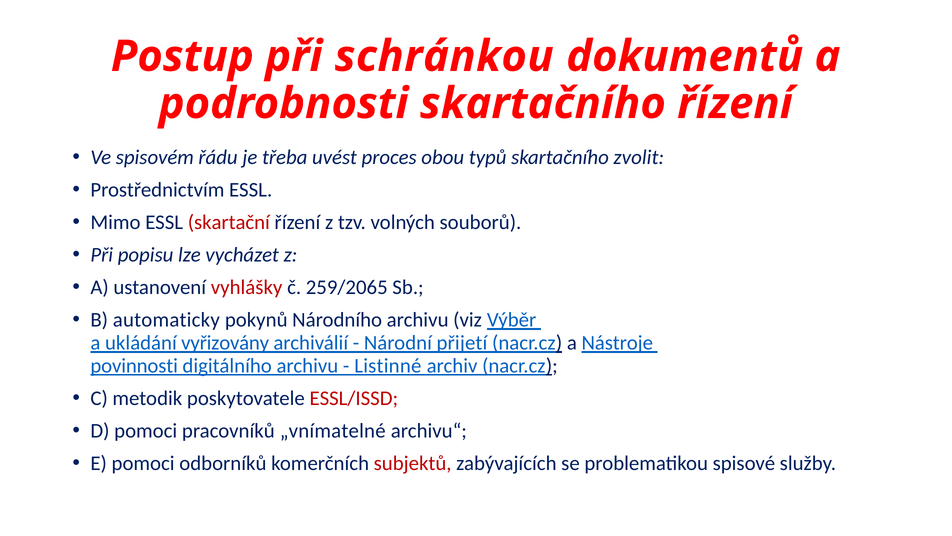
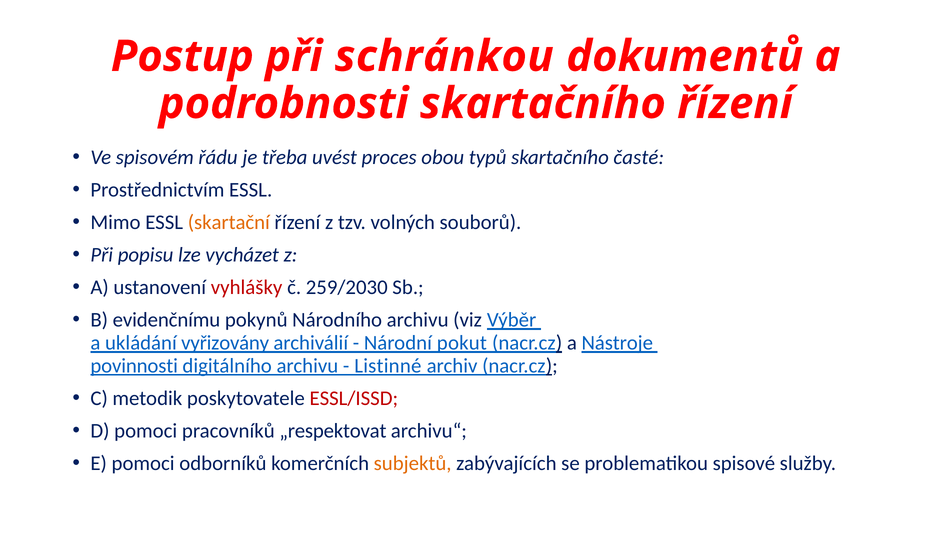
zvolit: zvolit -> časté
skartační colour: red -> orange
259/2065: 259/2065 -> 259/2030
automaticky: automaticky -> evidenčnímu
přijetí: přijetí -> pokut
„vnímatelné: „vnímatelné -> „respektovat
subjektů colour: red -> orange
